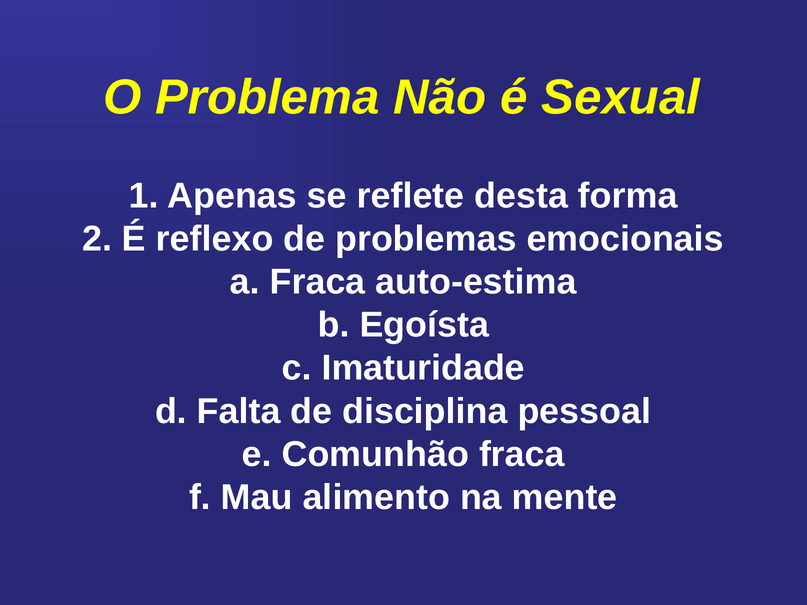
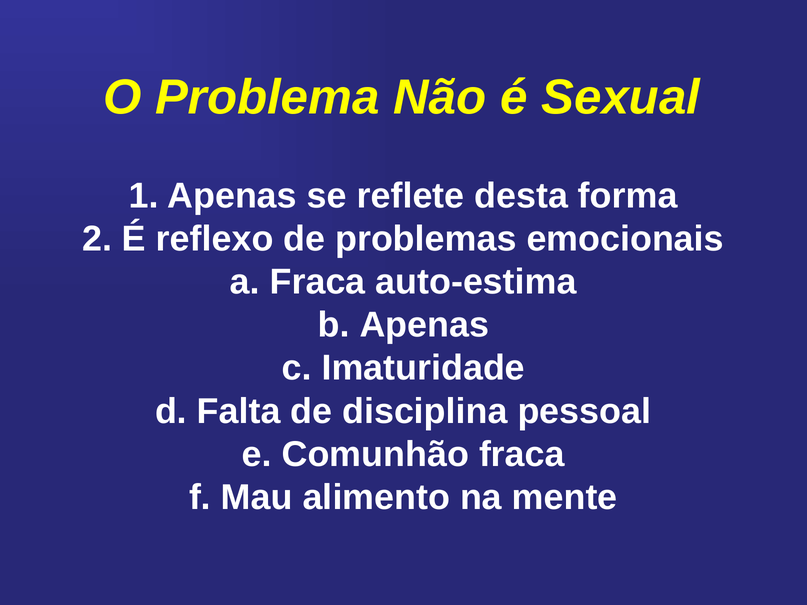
b Egoísta: Egoísta -> Apenas
